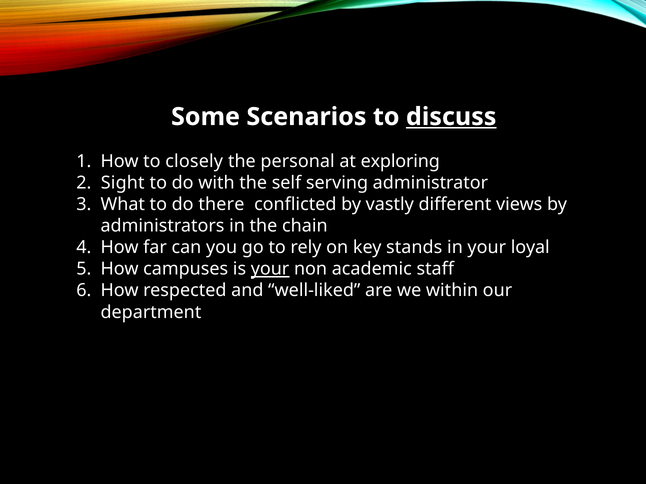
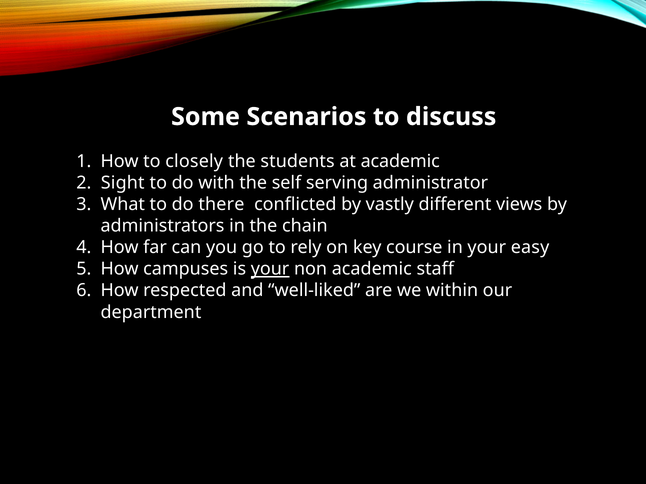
discuss underline: present -> none
personal: personal -> students
at exploring: exploring -> academic
stands: stands -> course
loyal: loyal -> easy
